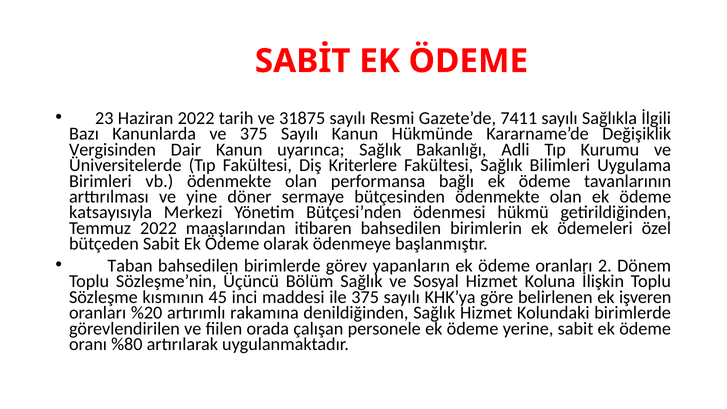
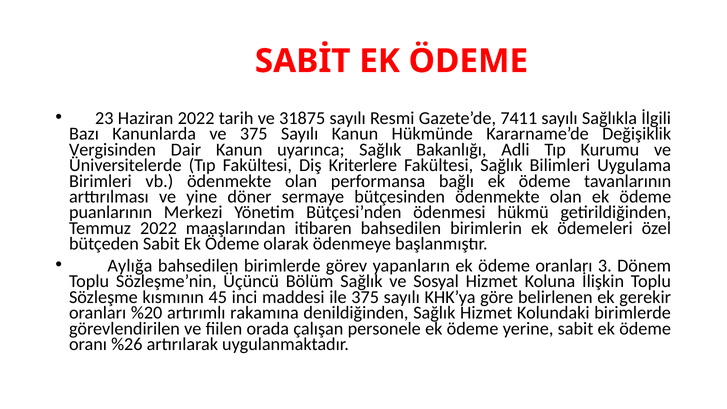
katsayısıyla: katsayısıyla -> puanlarının
Taban: Taban -> Aylığa
2: 2 -> 3
işveren: işveren -> gerekir
%80: %80 -> %26
